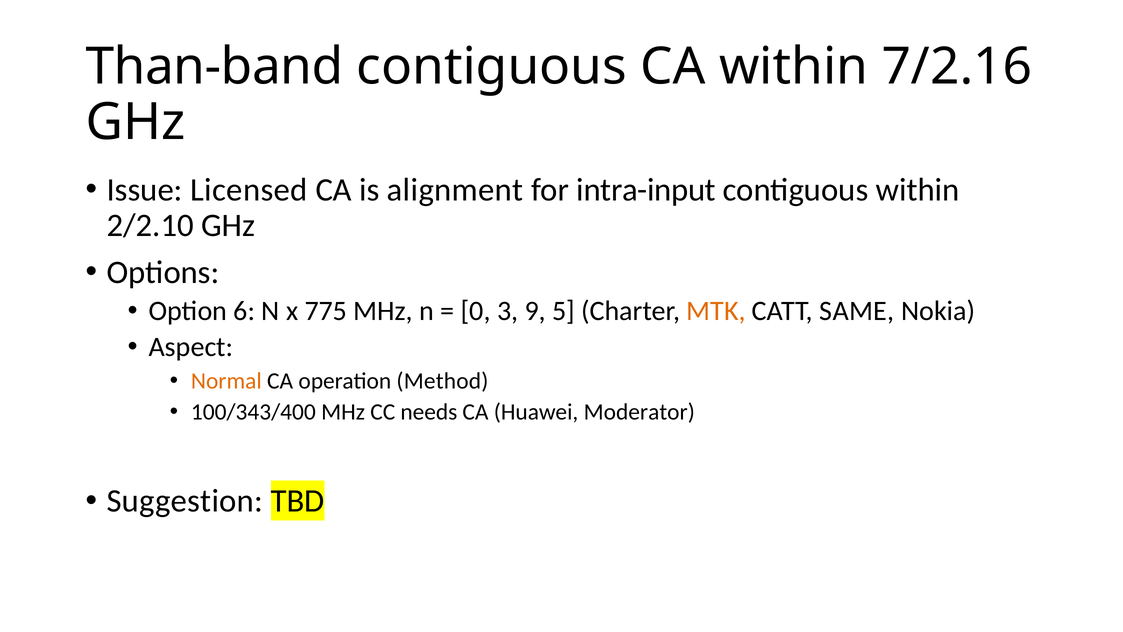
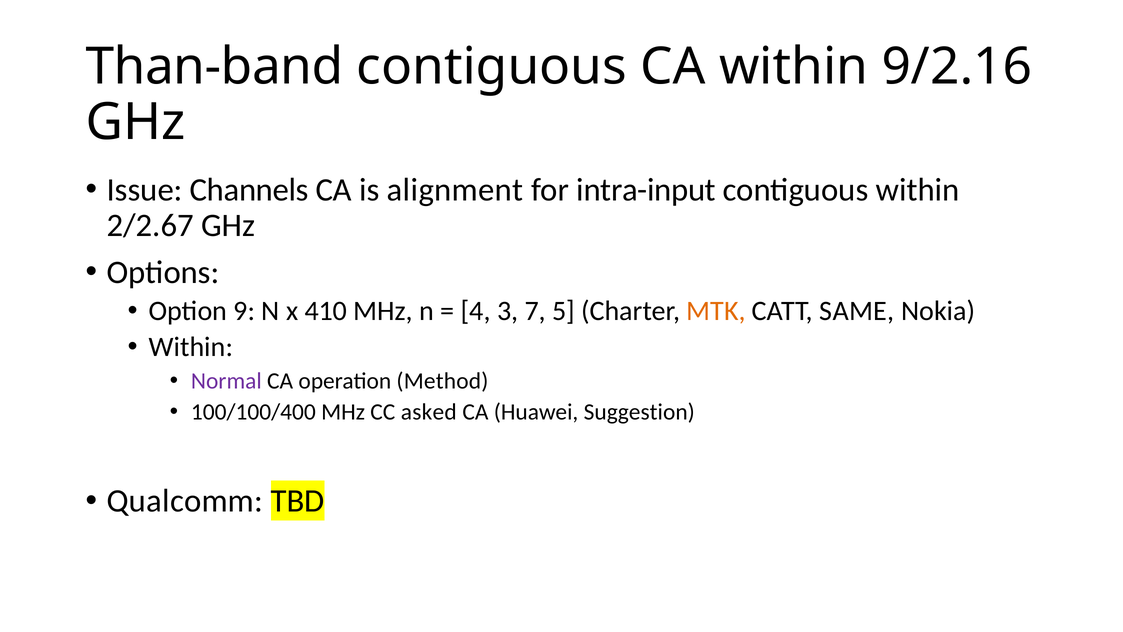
7/2.16: 7/2.16 -> 9/2.16
Licensed: Licensed -> Channels
2/2.10: 2/2.10 -> 2/2.67
6: 6 -> 9
775: 775 -> 410
0: 0 -> 4
9: 9 -> 7
Aspect at (191, 347): Aspect -> Within
Normal colour: orange -> purple
100/343/400: 100/343/400 -> 100/100/400
needs: needs -> asked
Moderator: Moderator -> Suggestion
Suggestion: Suggestion -> Qualcomm
